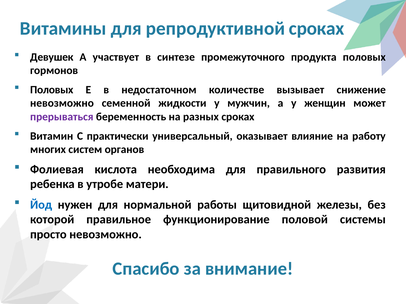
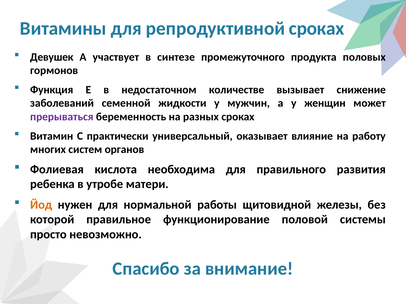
Половых at (52, 90): Половых -> Функция
невозможно at (62, 103): невозможно -> заболеваний
Йод colour: blue -> orange
